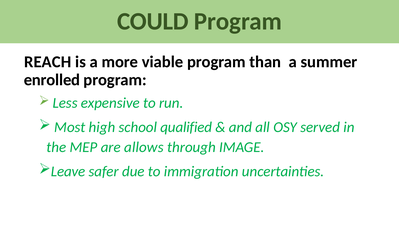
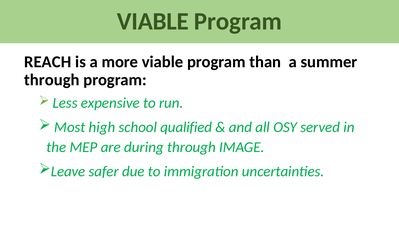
COULD at (153, 21): COULD -> VIABLE
enrolled at (52, 80): enrolled -> through
allows: allows -> during
